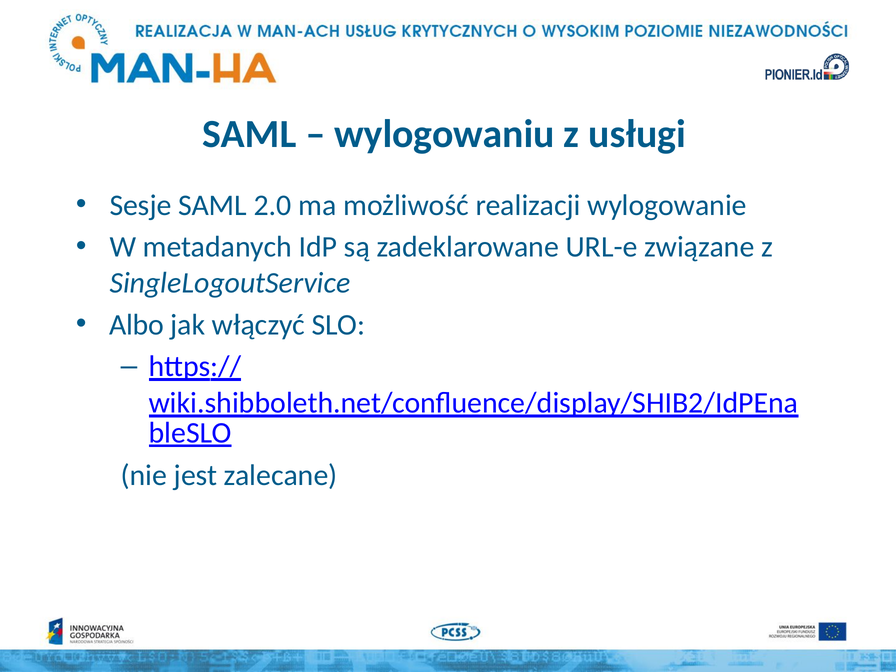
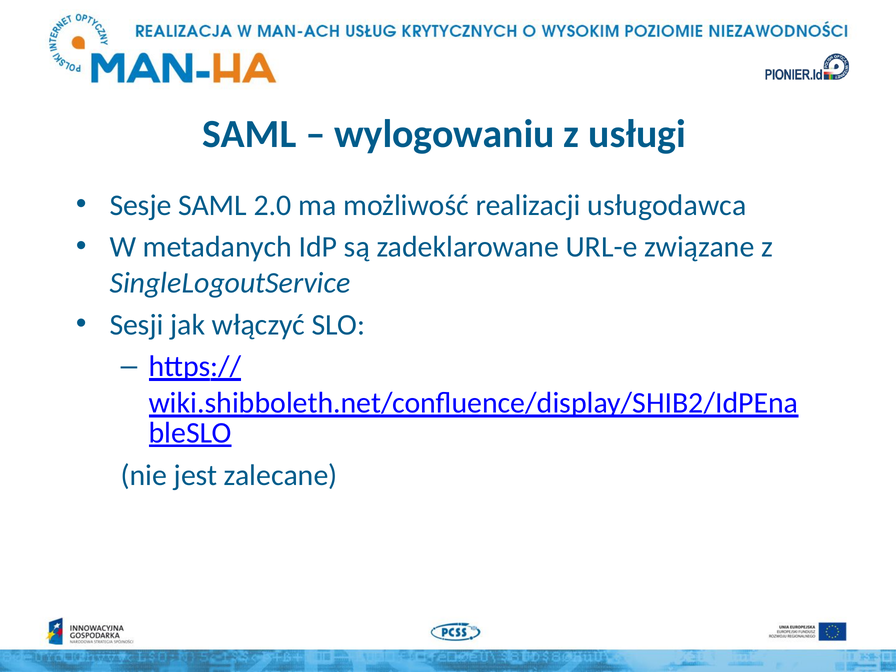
wylogowanie: wylogowanie -> usługodawca
Albo: Albo -> Sesji
